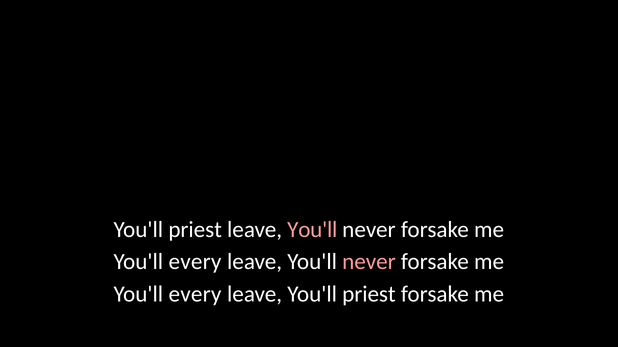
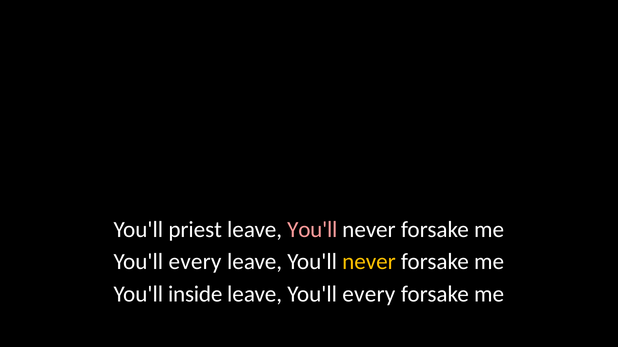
never at (369, 262) colour: pink -> yellow
every at (195, 295): every -> inside
leave You'll priest: priest -> every
